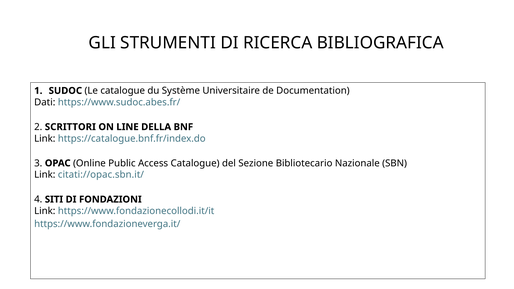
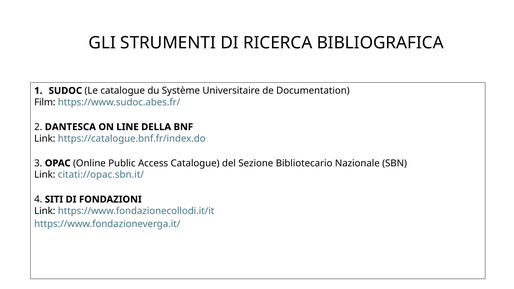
Dati: Dati -> Film
SCRITTORI: SCRITTORI -> DANTESCA
